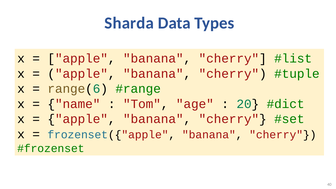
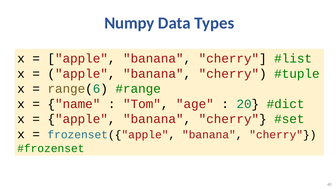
Sharda: Sharda -> Numpy
